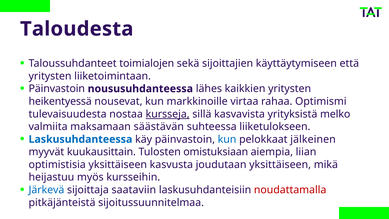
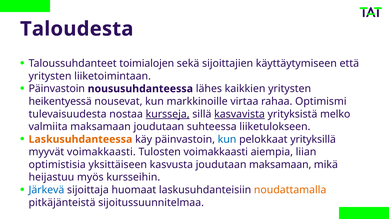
kasvavista underline: none -> present
maksamaan säästävän: säästävän -> joudutaan
Laskusuhdanteessa colour: blue -> orange
jälkeinen: jälkeinen -> yrityksillä
myyvät kuukausittain: kuukausittain -> voimakkaasti
Tulosten omistuksiaan: omistuksiaan -> voimakkaasti
joudutaan yksittäiseen: yksittäiseen -> maksamaan
saataviin: saataviin -> huomaat
noudattamalla colour: red -> orange
